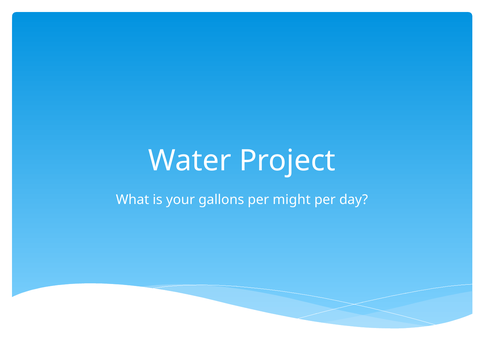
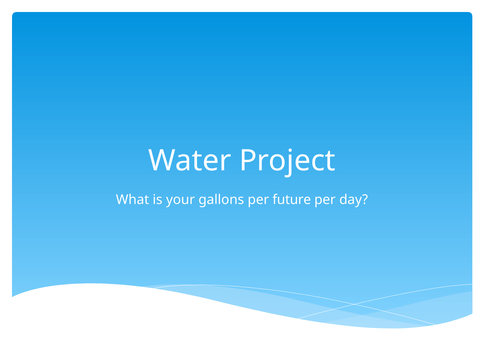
might: might -> future
